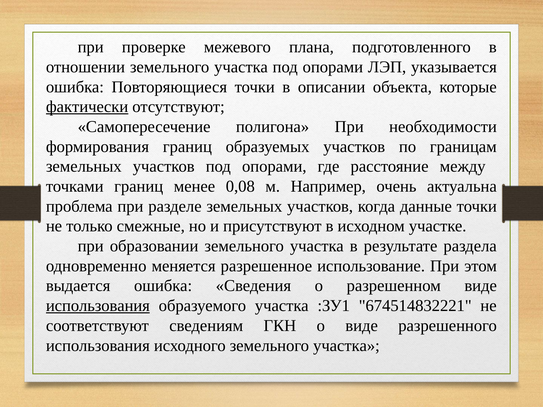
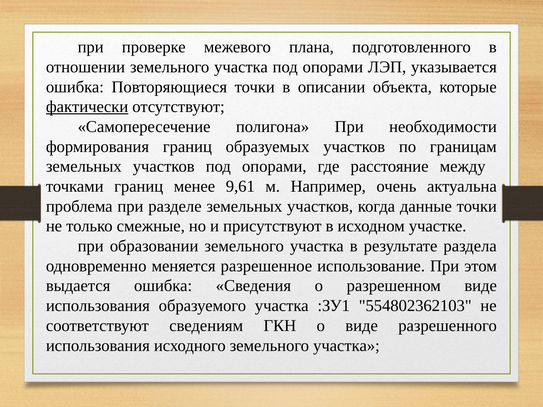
0,08: 0,08 -> 9,61
использования at (98, 306) underline: present -> none
674514832221: 674514832221 -> 554802362103
